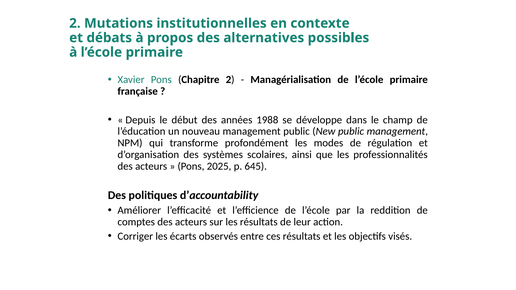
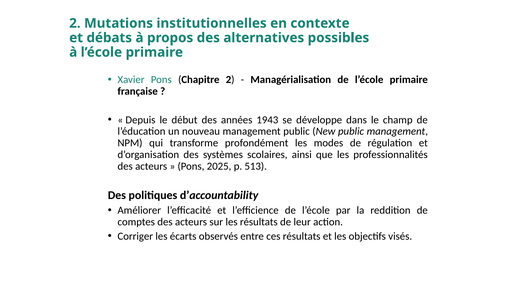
1988: 1988 -> 1943
645: 645 -> 513
